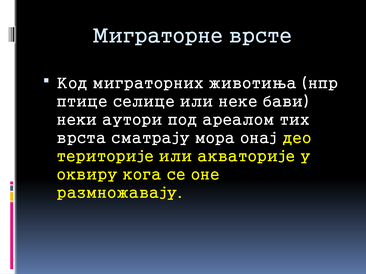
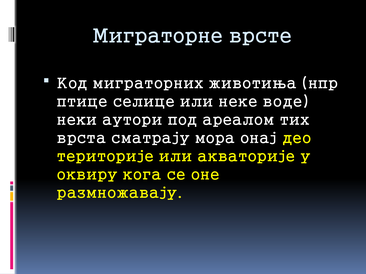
бави: бави -> воде
